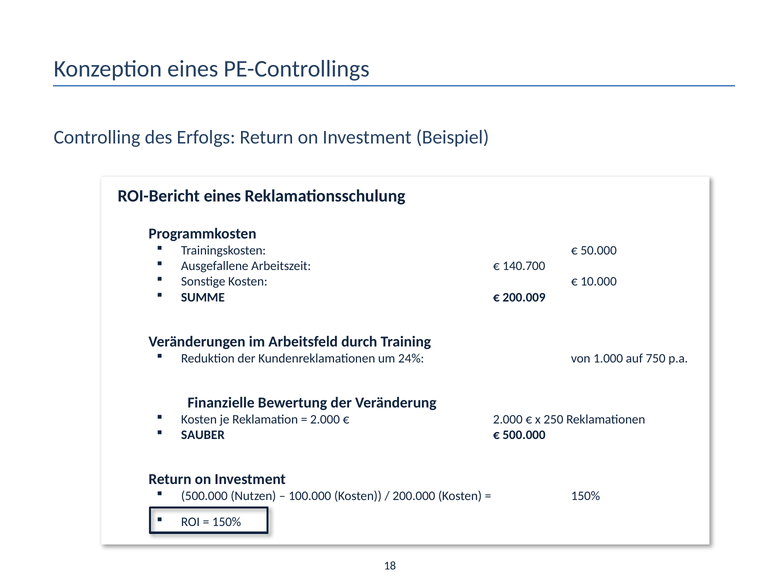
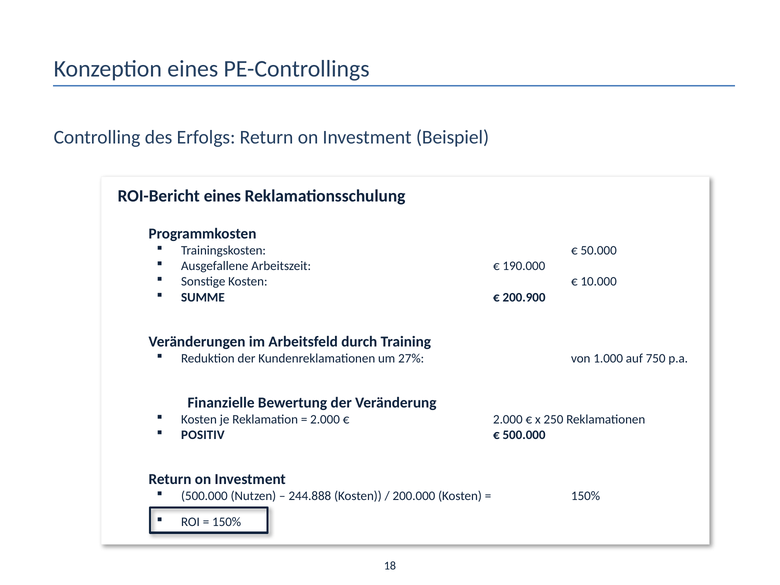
140.700: 140.700 -> 190.000
200.009: 200.009 -> 200.900
24%: 24% -> 27%
SAUBER: SAUBER -> POSITIV
100.000: 100.000 -> 244.888
